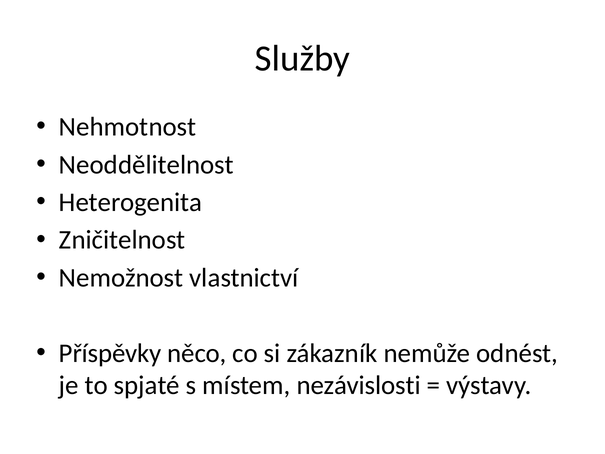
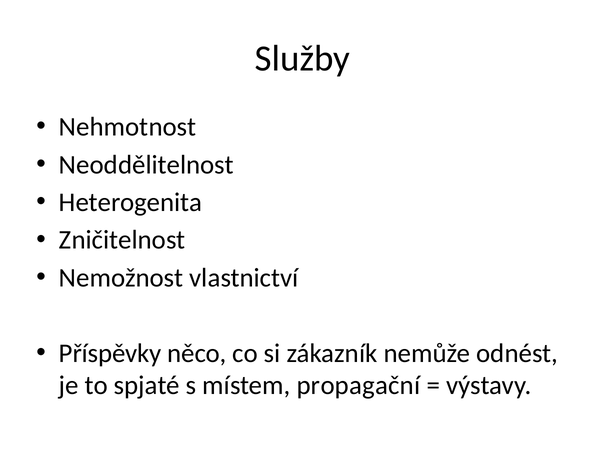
nezávislosti: nezávislosti -> propagační
